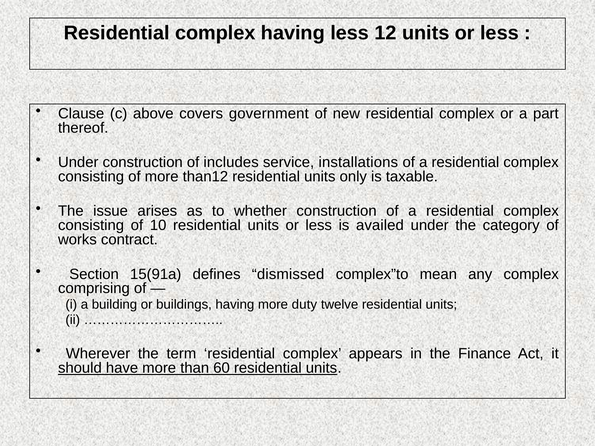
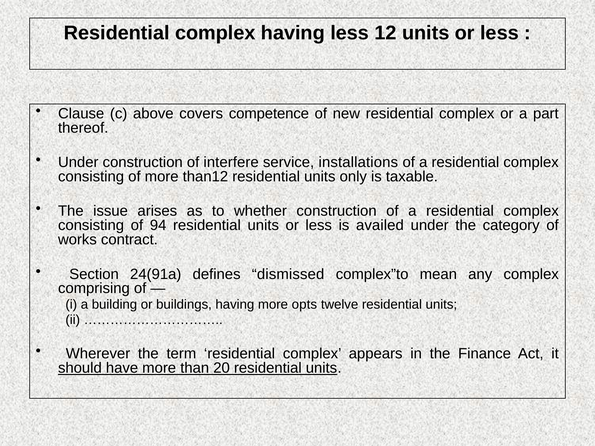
government: government -> competence
includes: includes -> interfere
10: 10 -> 94
15(91a: 15(91a -> 24(91a
duty: duty -> opts
60: 60 -> 20
